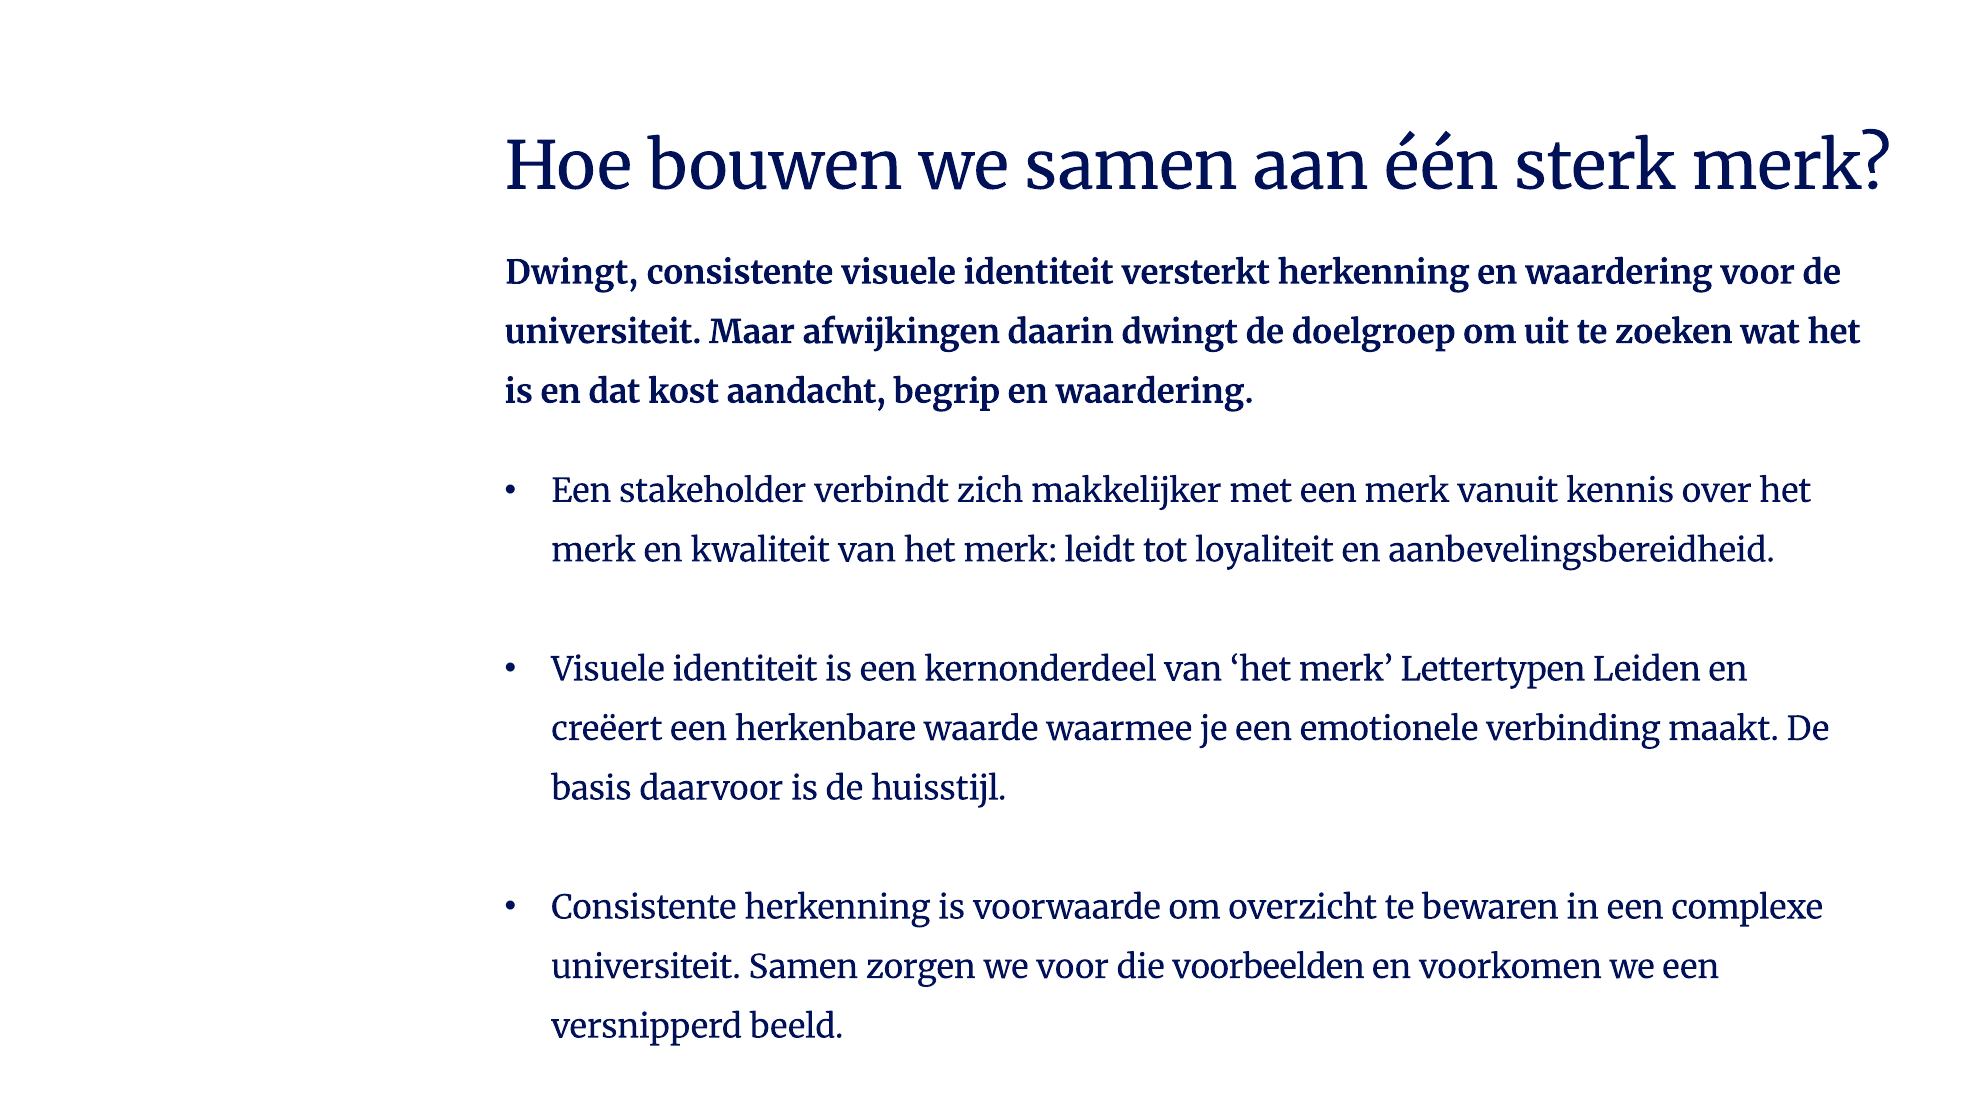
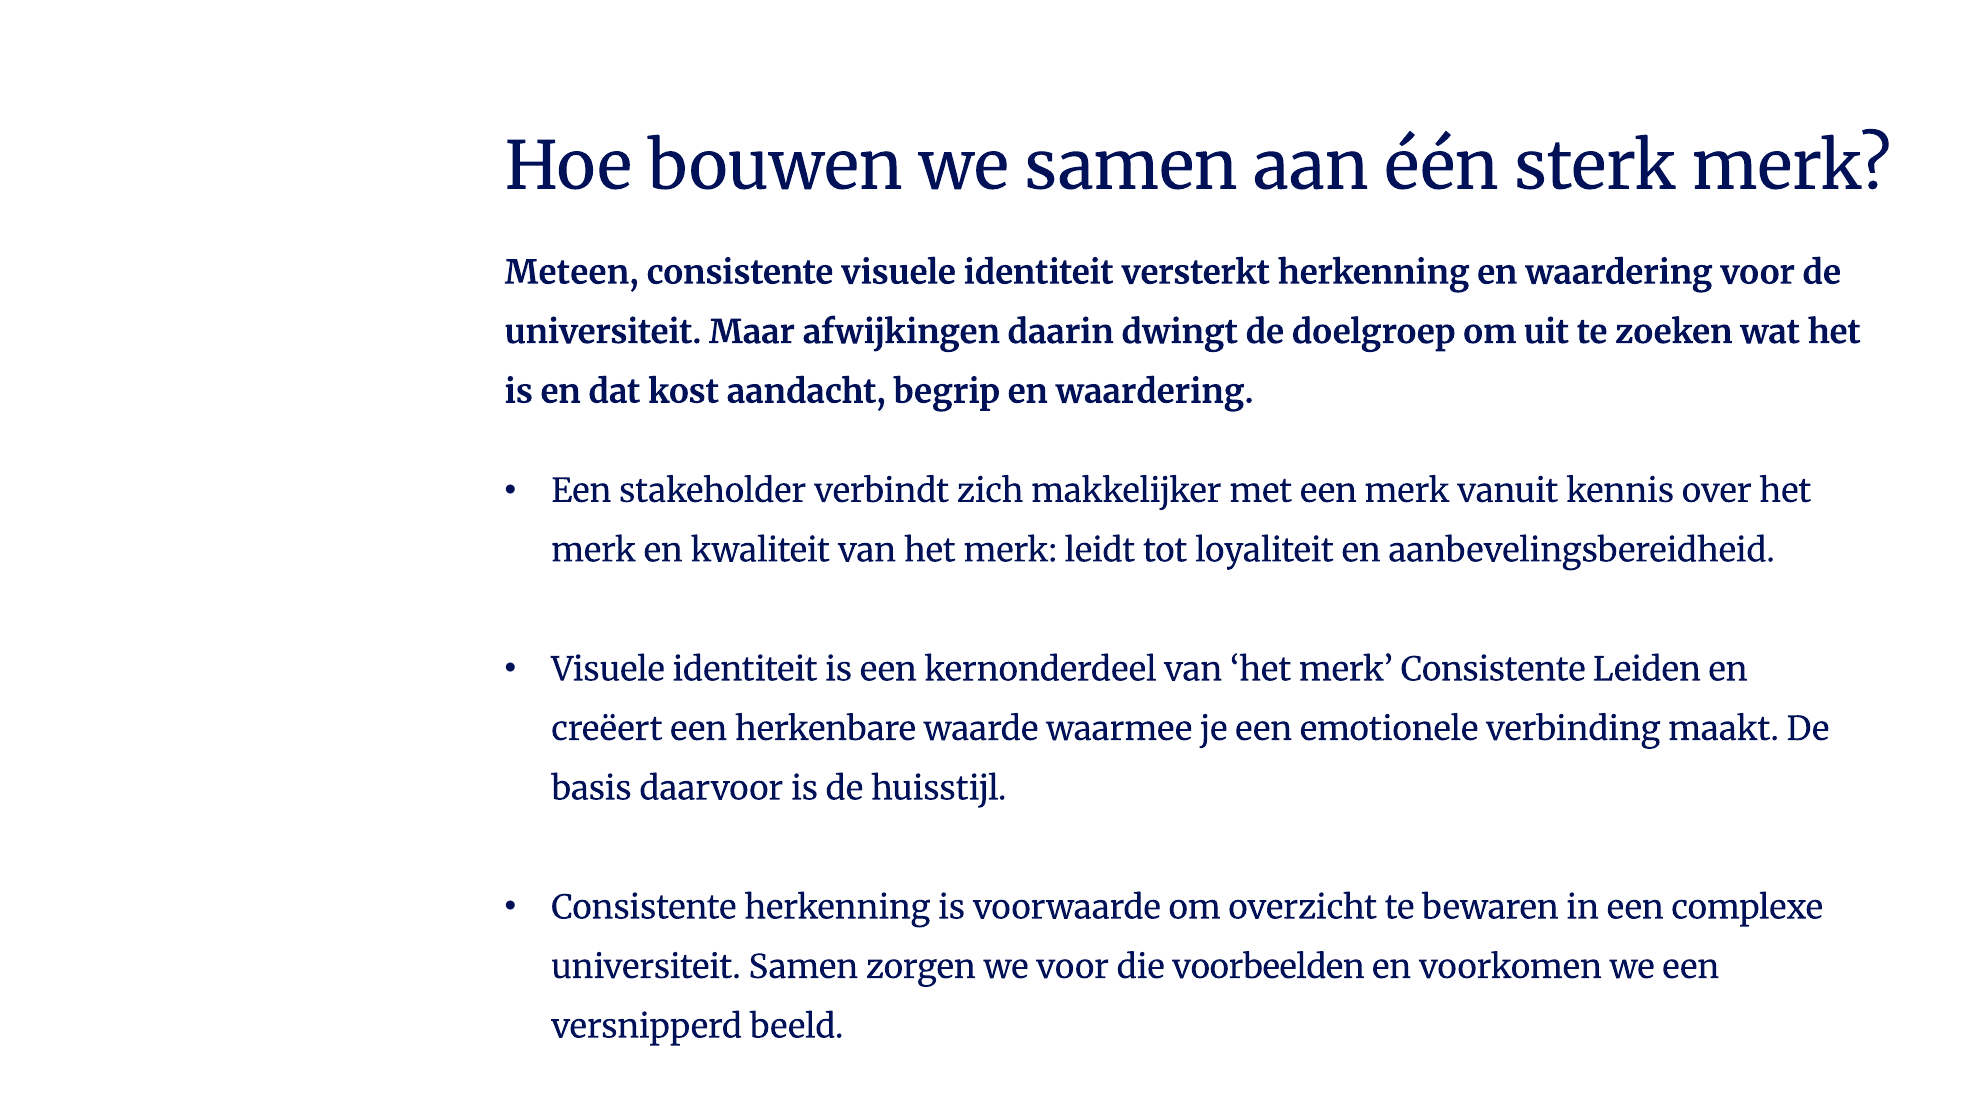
Dwingt at (572, 273): Dwingt -> Meteen
merk Lettertypen: Lettertypen -> Consistente
